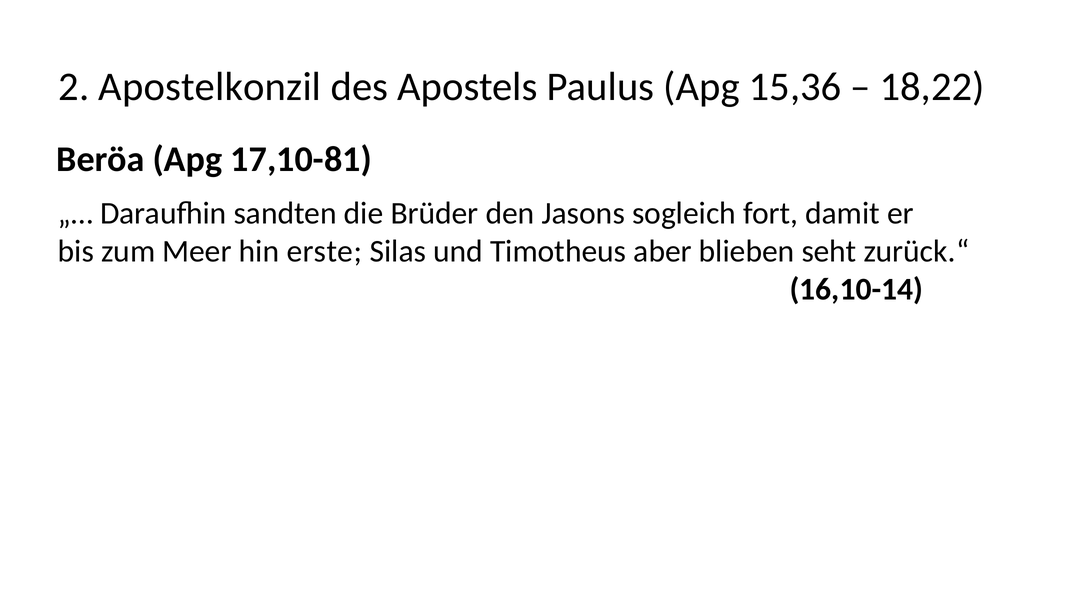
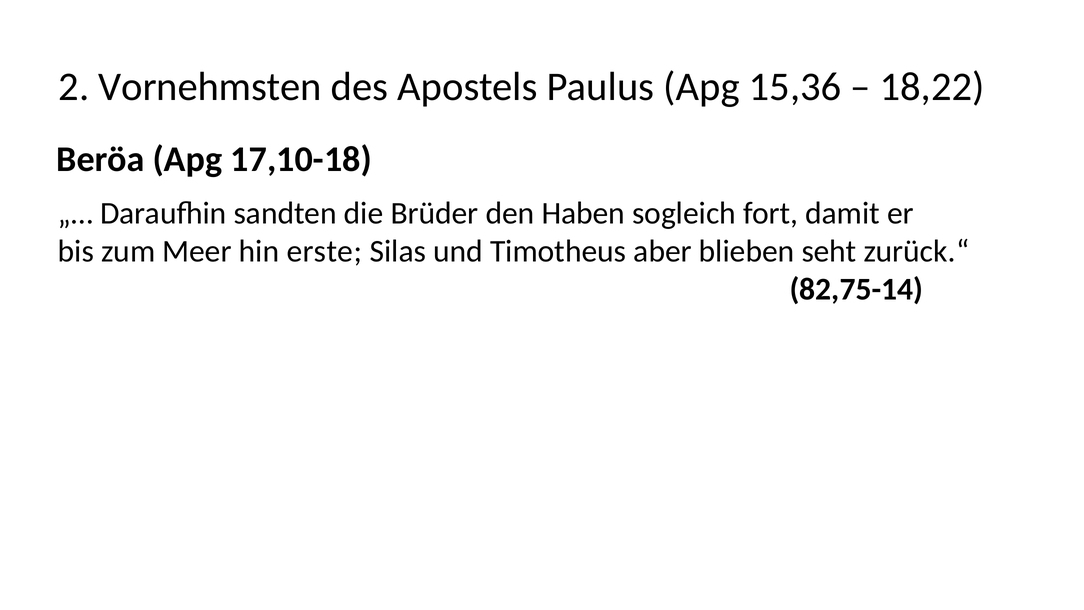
Apostelkonzil: Apostelkonzil -> Vornehmsten
17,10-81: 17,10-81 -> 17,10-18
Jasons: Jasons -> Haben
16,10-14: 16,10-14 -> 82,75-14
